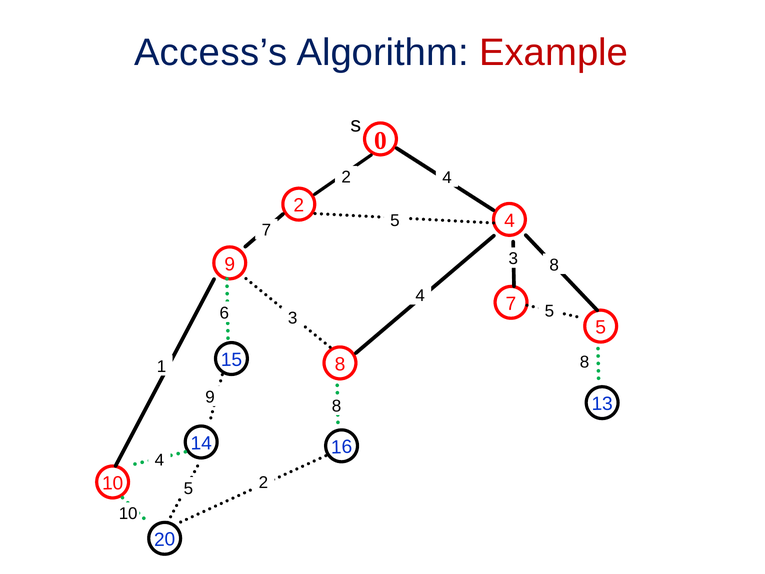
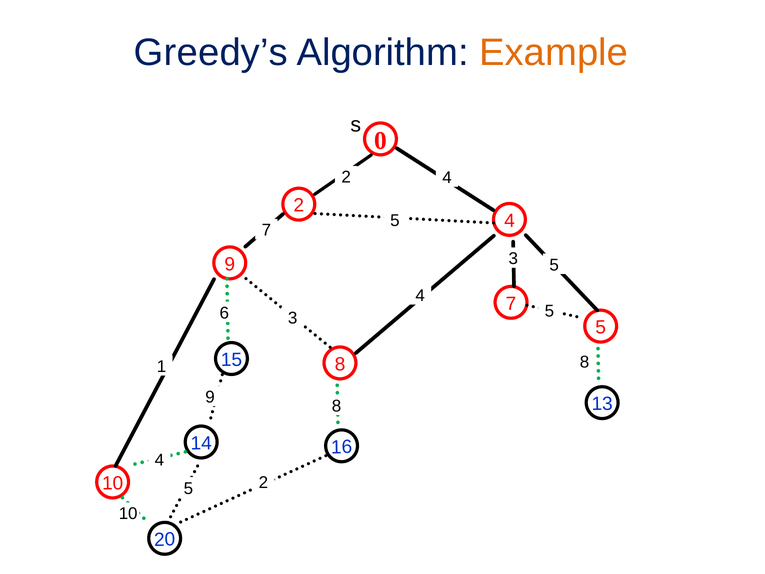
Access’s: Access’s -> Greedy’s
Example colour: red -> orange
3 8: 8 -> 5
